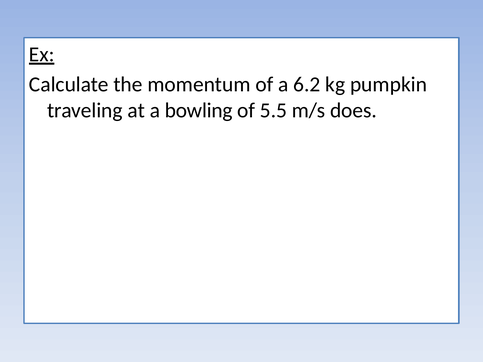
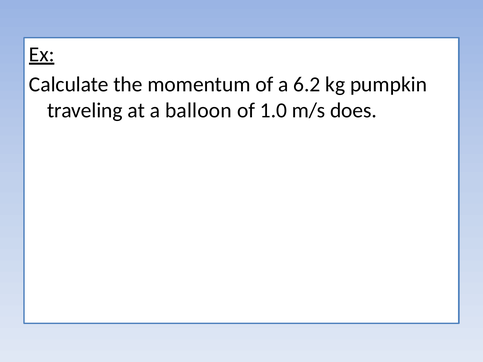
bowling: bowling -> balloon
5.5: 5.5 -> 1.0
